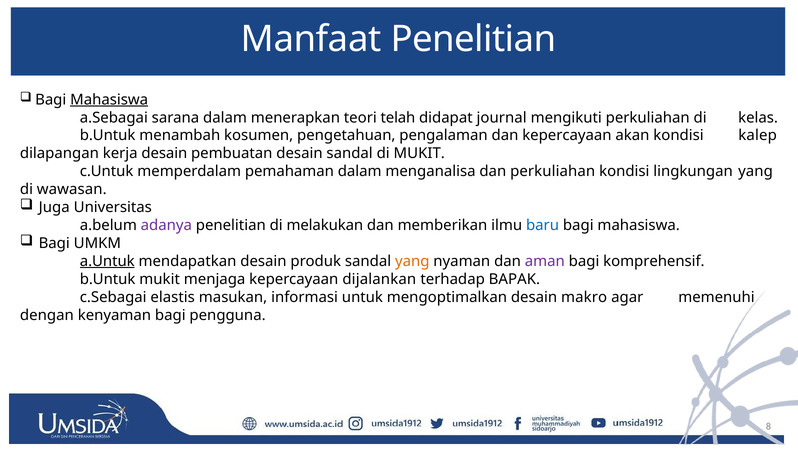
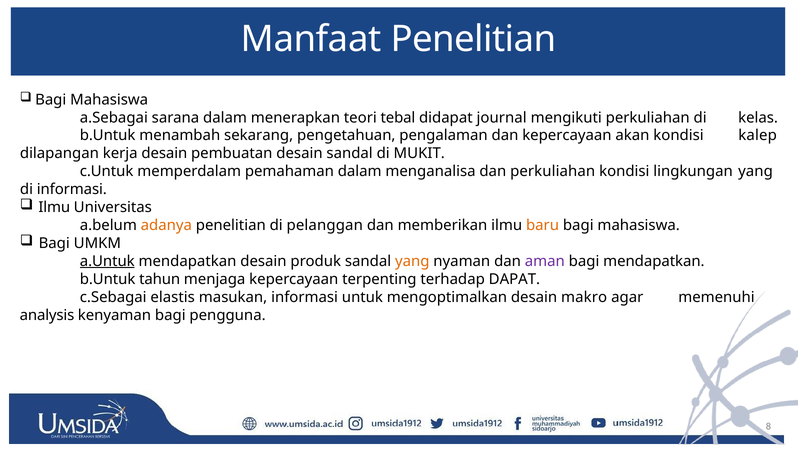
Mahasiswa at (109, 100) underline: present -> none
telah: telah -> tebal
kosumen: kosumen -> sekarang
di wawasan: wawasan -> informasi
Juga at (54, 207): Juga -> Ilmu
adanya colour: purple -> orange
melakukan: melakukan -> pelanggan
baru colour: blue -> orange
bagi komprehensif: komprehensif -> mendapatkan
b.Untuk mukit: mukit -> tahun
dijalankan: dijalankan -> terpenting
BAPAK: BAPAK -> DAPAT
dengan: dengan -> analysis
